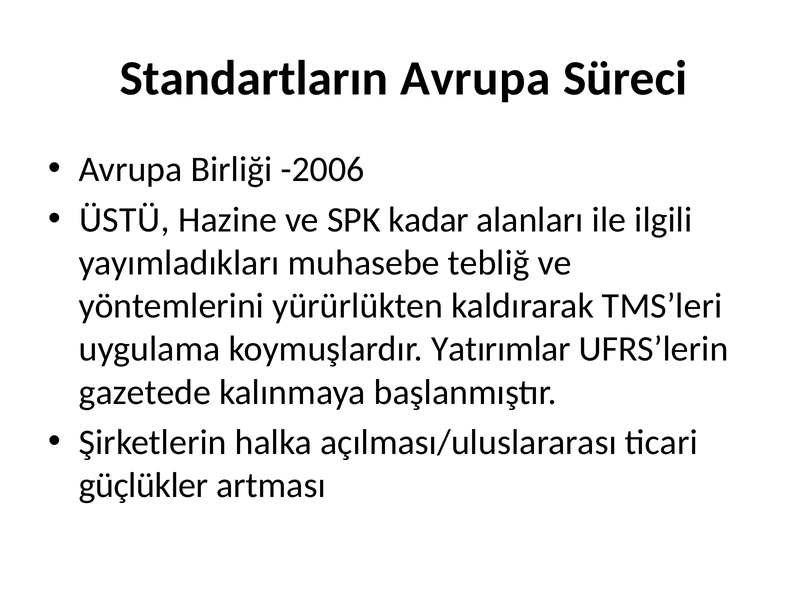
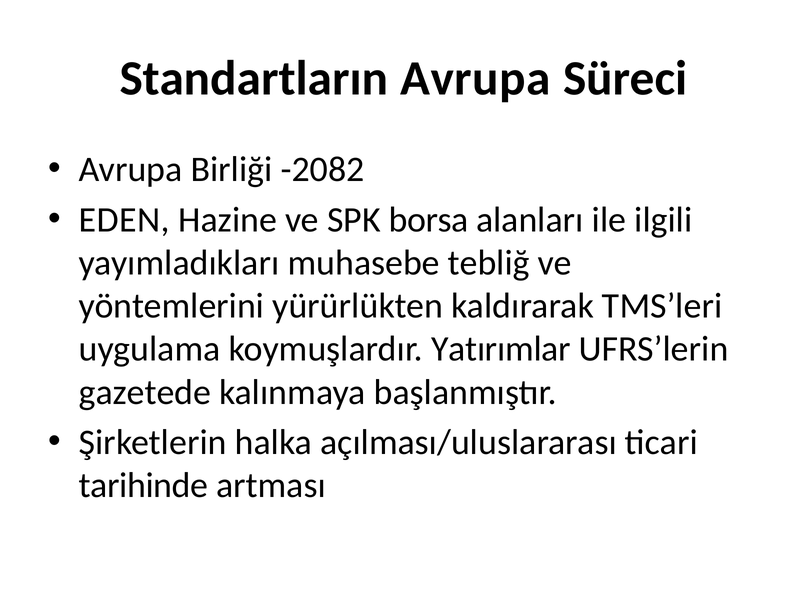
-2006: -2006 -> -2082
ÜSTÜ: ÜSTÜ -> EDEN
kadar: kadar -> borsa
güçlükler: güçlükler -> tarihinde
